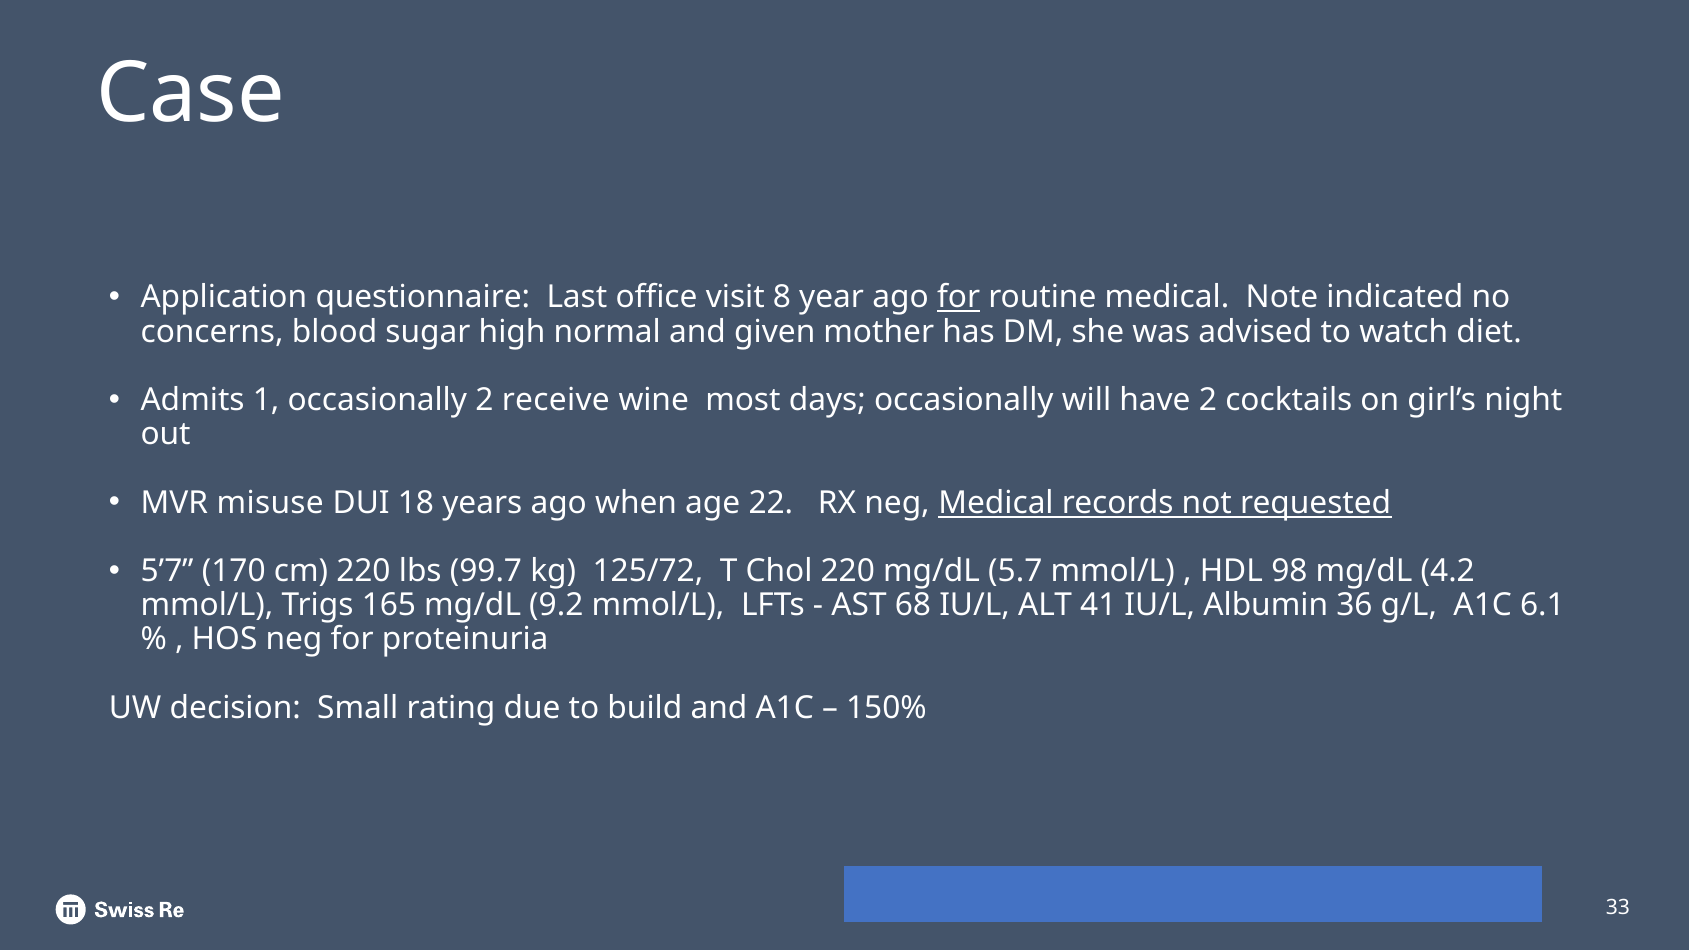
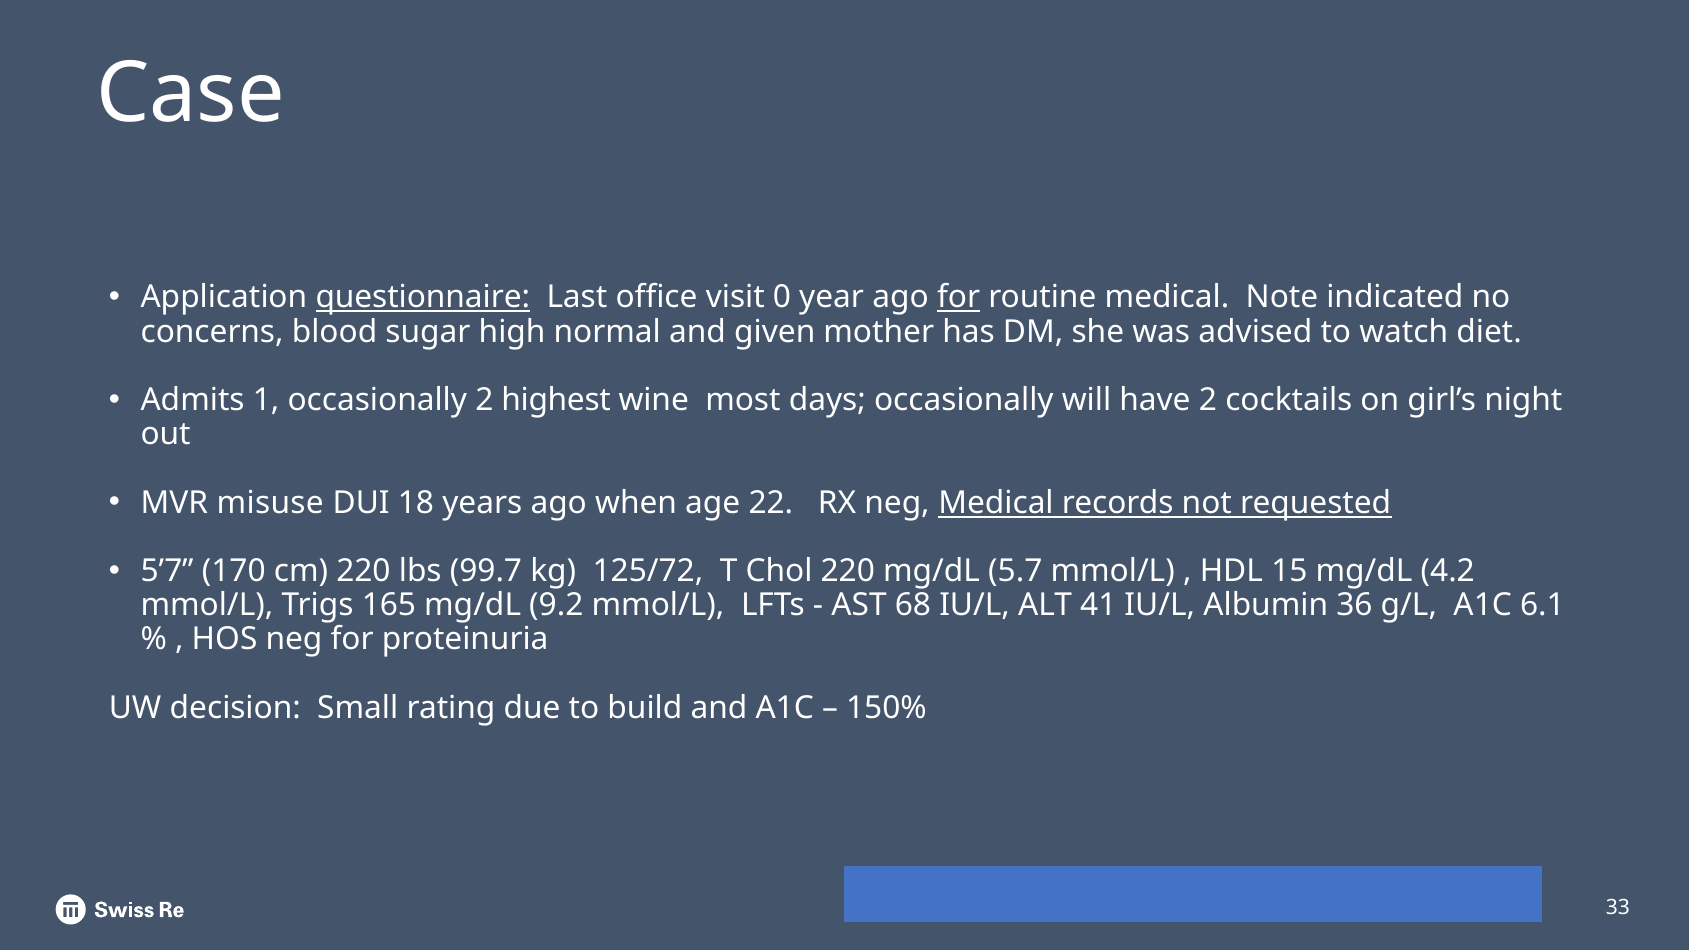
questionnaire underline: none -> present
8: 8 -> 0
receive: receive -> highest
98: 98 -> 15
